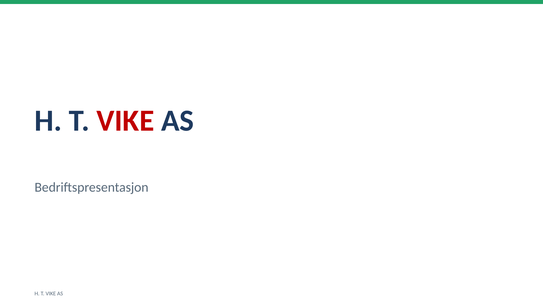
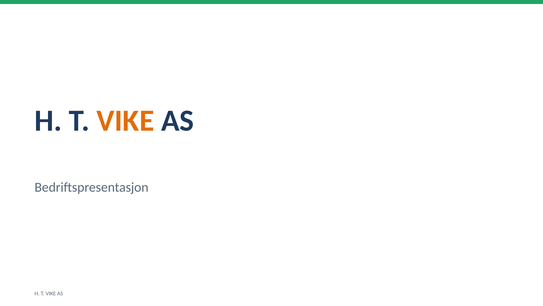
VIKE at (125, 120) colour: red -> orange
